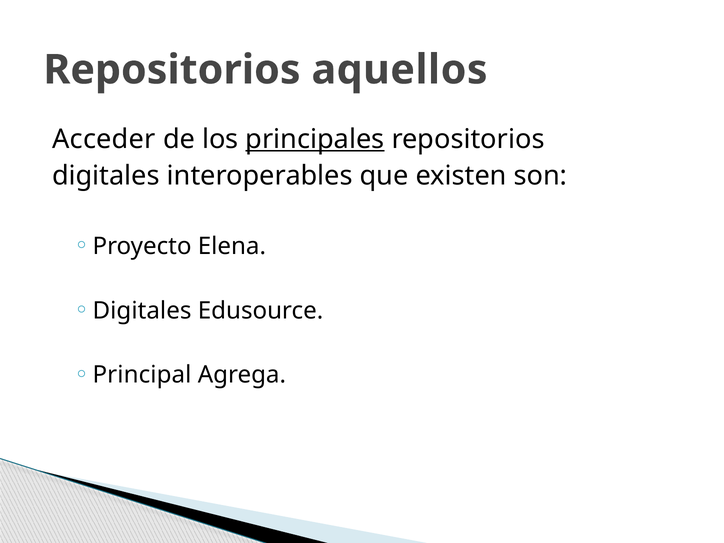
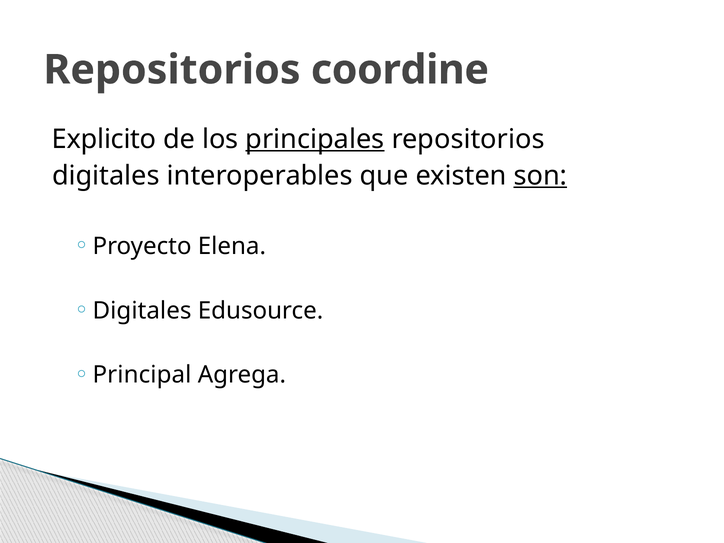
aquellos: aquellos -> coordine
Acceder: Acceder -> Explicito
son underline: none -> present
